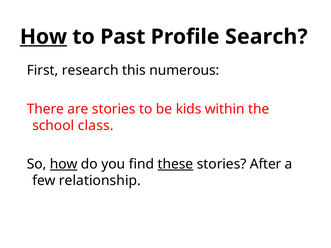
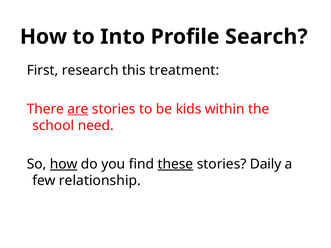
How at (43, 37) underline: present -> none
Past: Past -> Into
numerous: numerous -> treatment
are underline: none -> present
class: class -> need
After: After -> Daily
